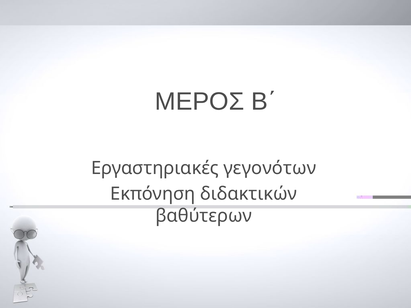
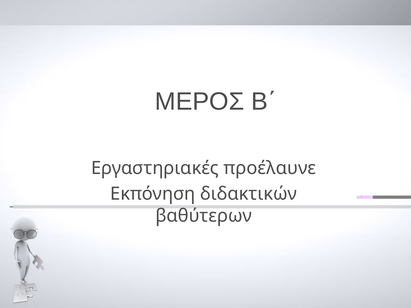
γεγονότων: γεγονότων -> προέλαυνε
